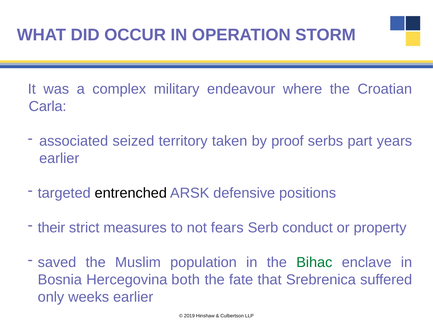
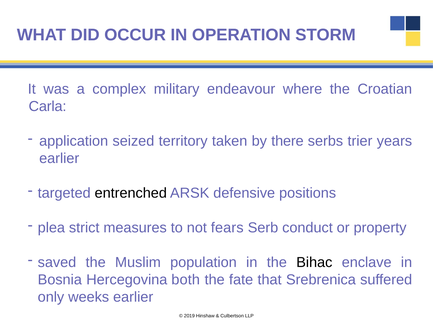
associated: associated -> application
proof: proof -> there
part: part -> trier
their: their -> plea
Bihac colour: green -> black
